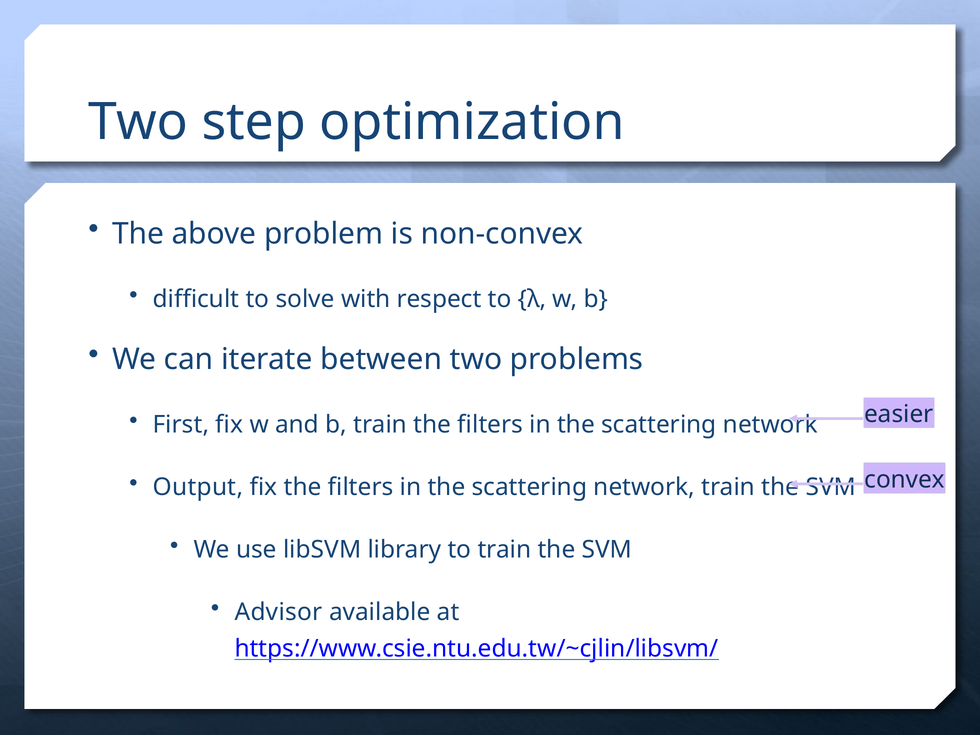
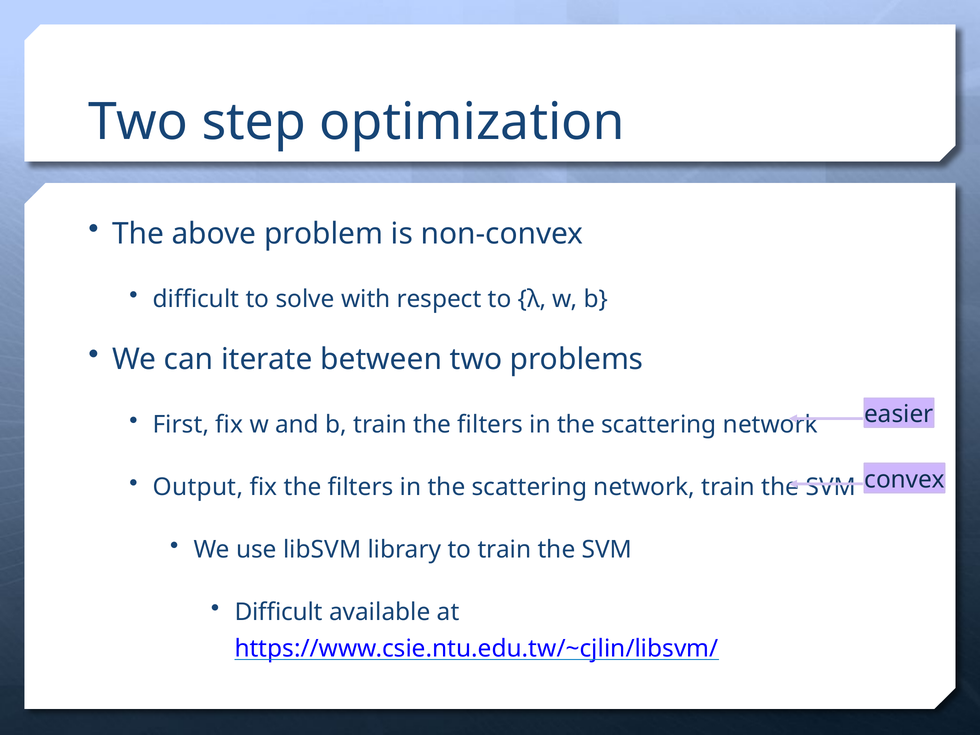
Advisor at (278, 612): Advisor -> Difficult
